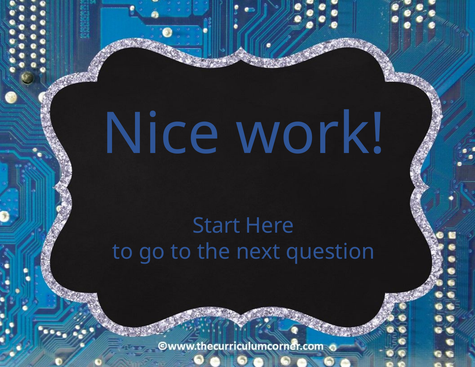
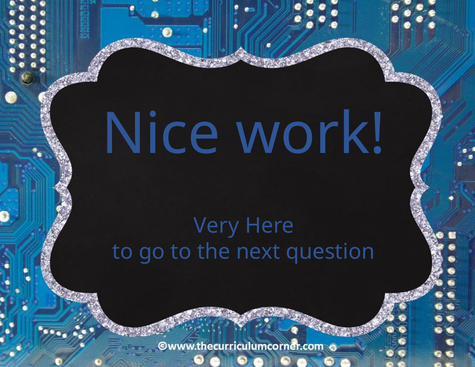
Start: Start -> Very
